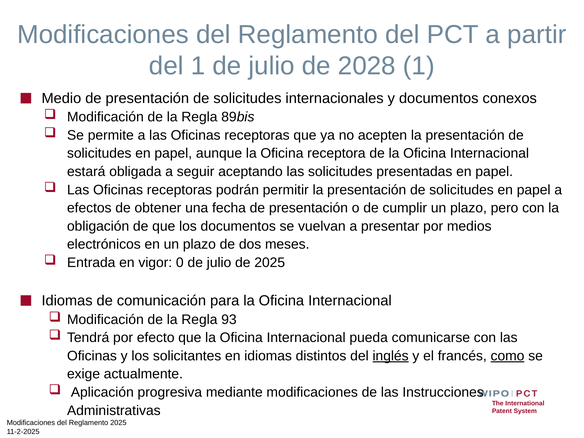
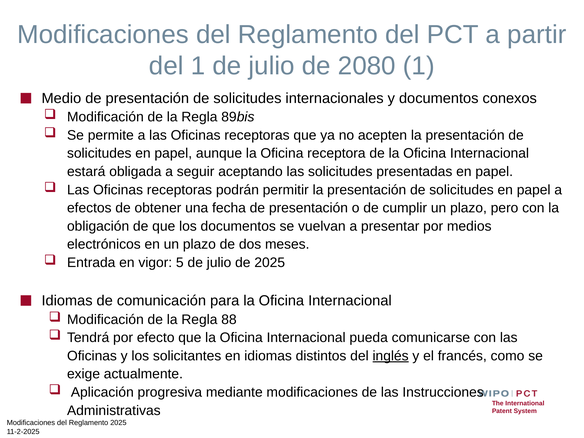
2028: 2028 -> 2080
0: 0 -> 5
93: 93 -> 88
como underline: present -> none
